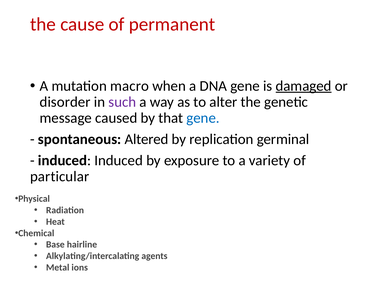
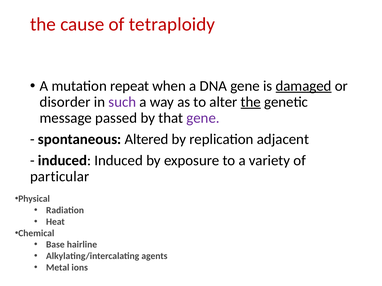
permanent: permanent -> tetraploidy
macro: macro -> repeat
the at (251, 102) underline: none -> present
caused: caused -> passed
gene at (203, 118) colour: blue -> purple
germinal: germinal -> adjacent
